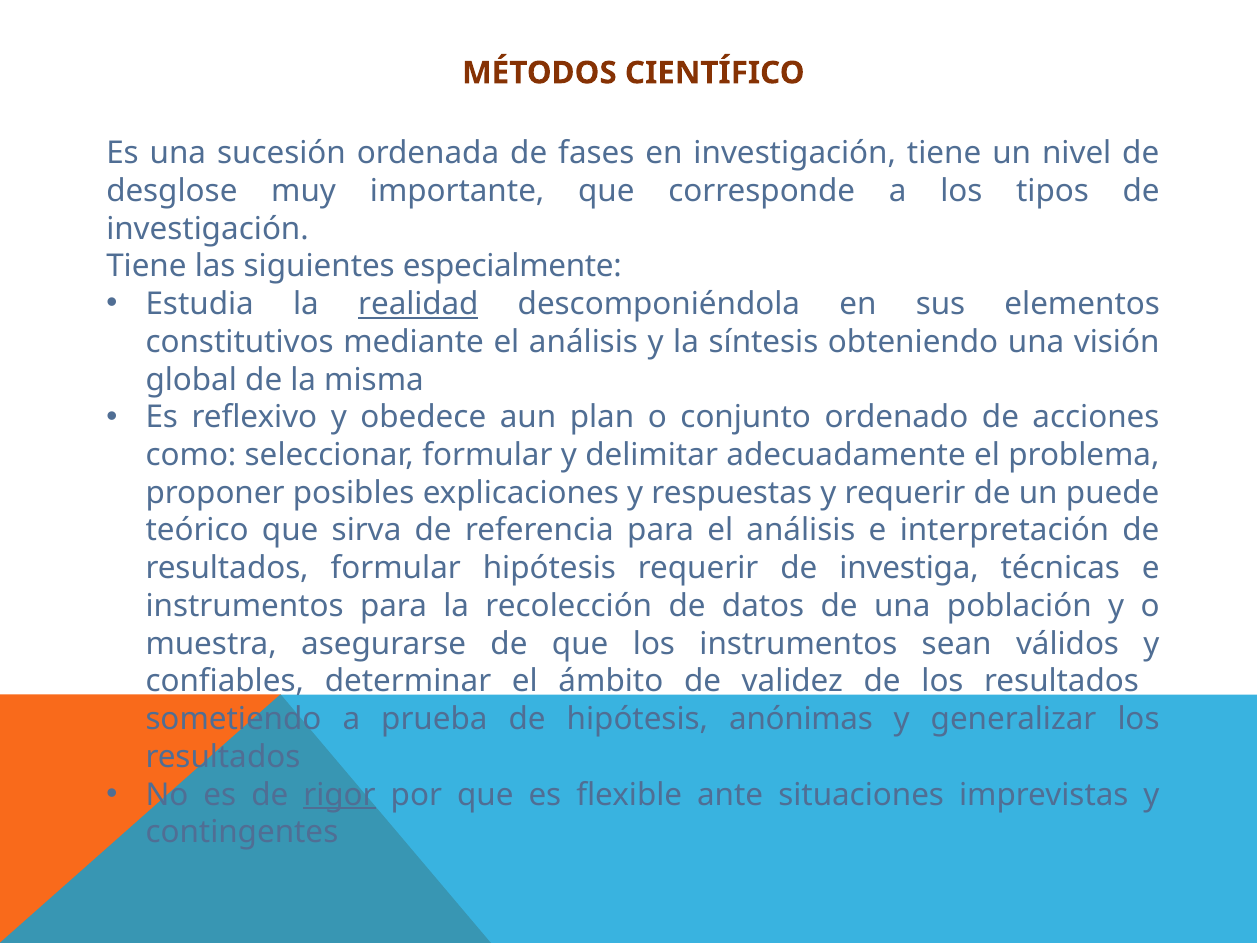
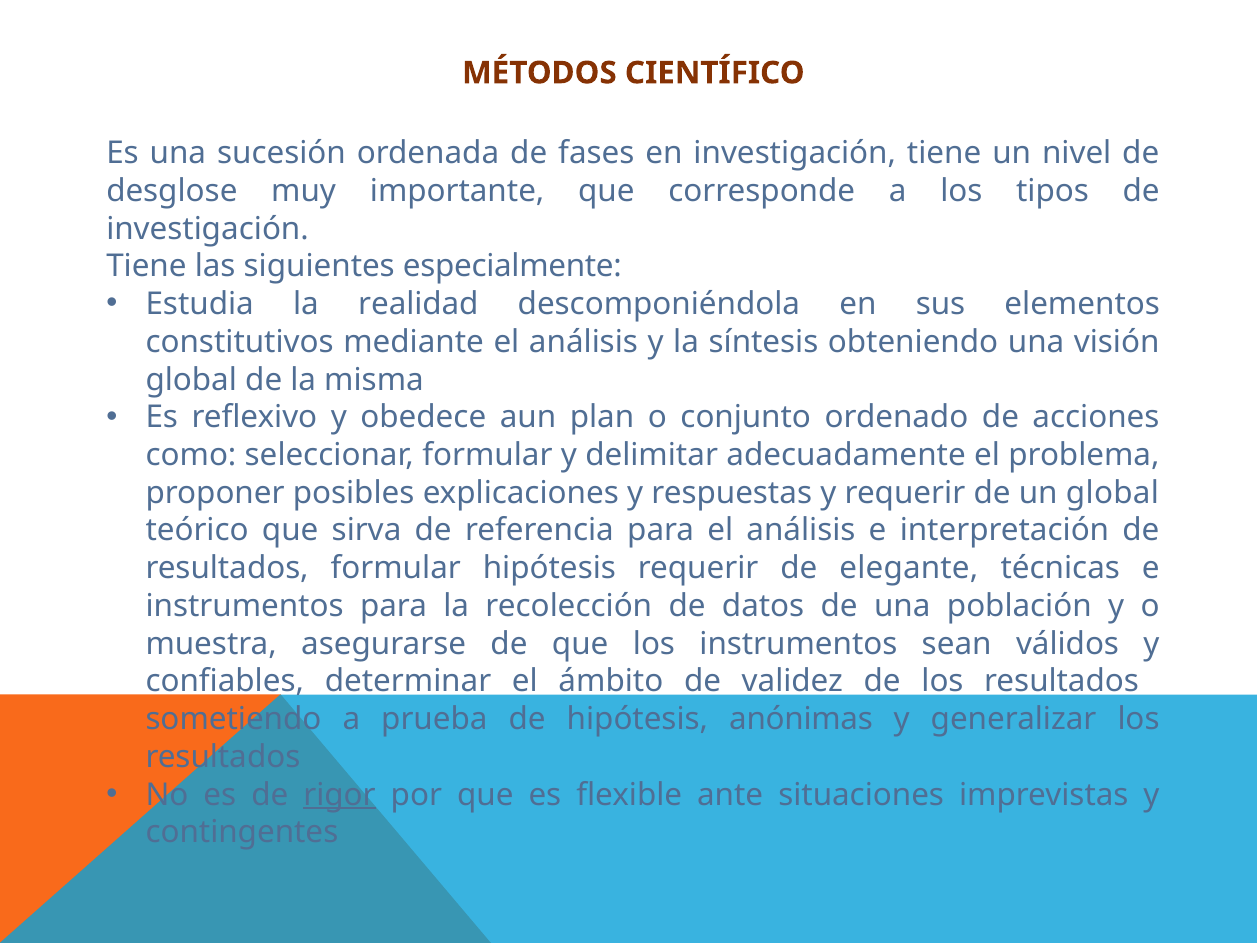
realidad underline: present -> none
un puede: puede -> global
investiga: investiga -> elegante
